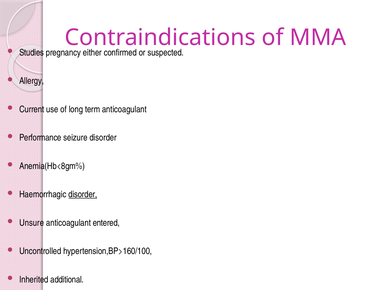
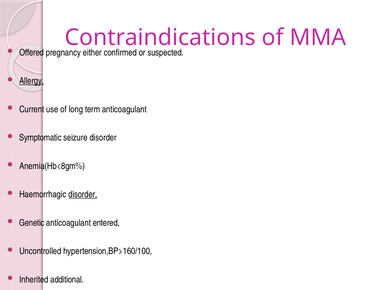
Studies: Studies -> Offered
Allergy underline: none -> present
Performance: Performance -> Symptomatic
Unsure: Unsure -> Genetic
